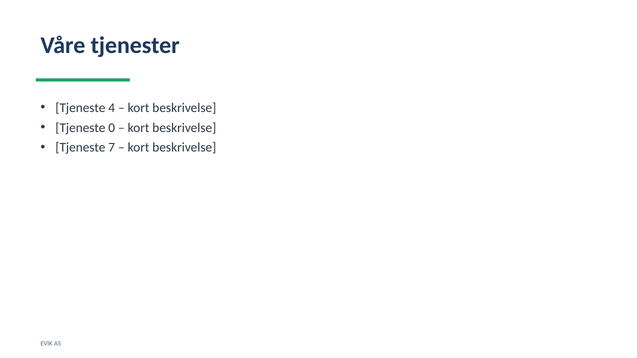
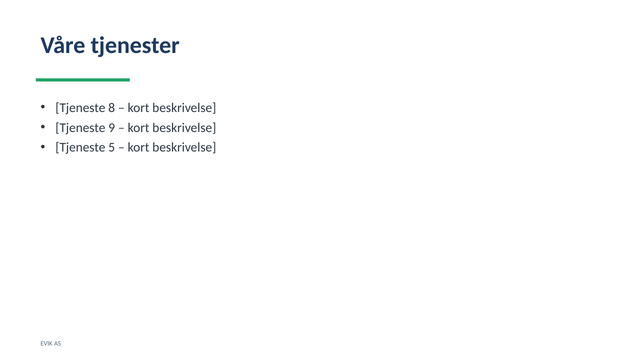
4: 4 -> 8
0: 0 -> 9
7: 7 -> 5
